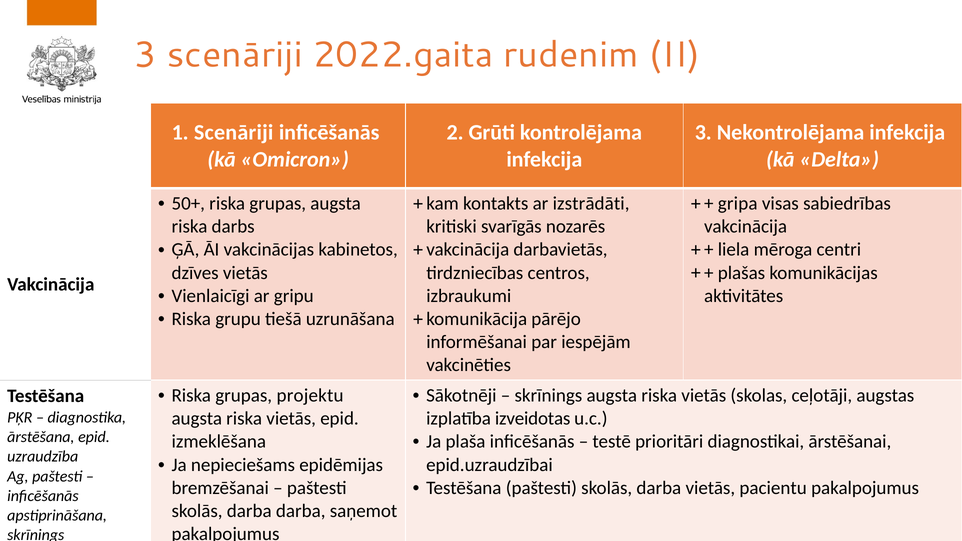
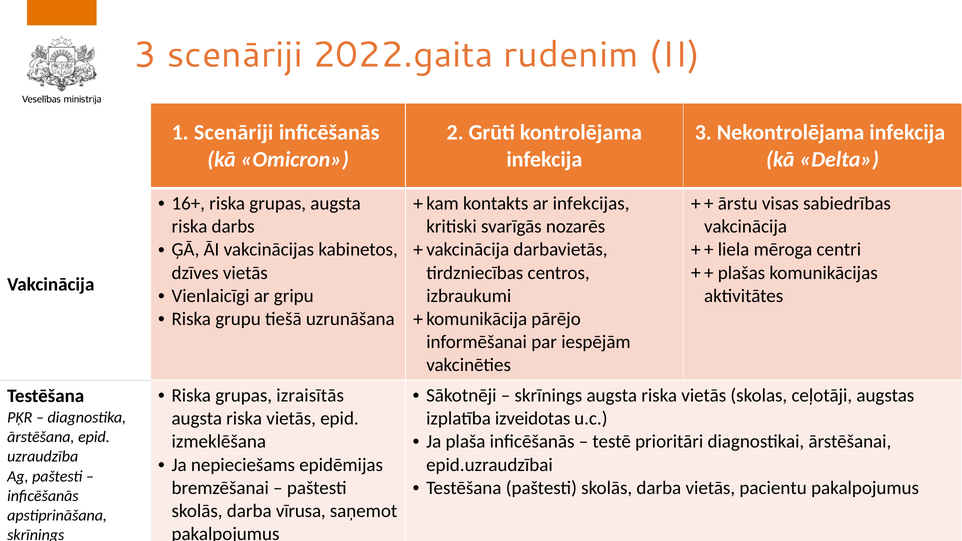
50+: 50+ -> 16+
izstrādāti: izstrādāti -> infekcijas
gripa: gripa -> ārstu
projektu: projektu -> izraisītās
darba darba: darba -> vīrusa
